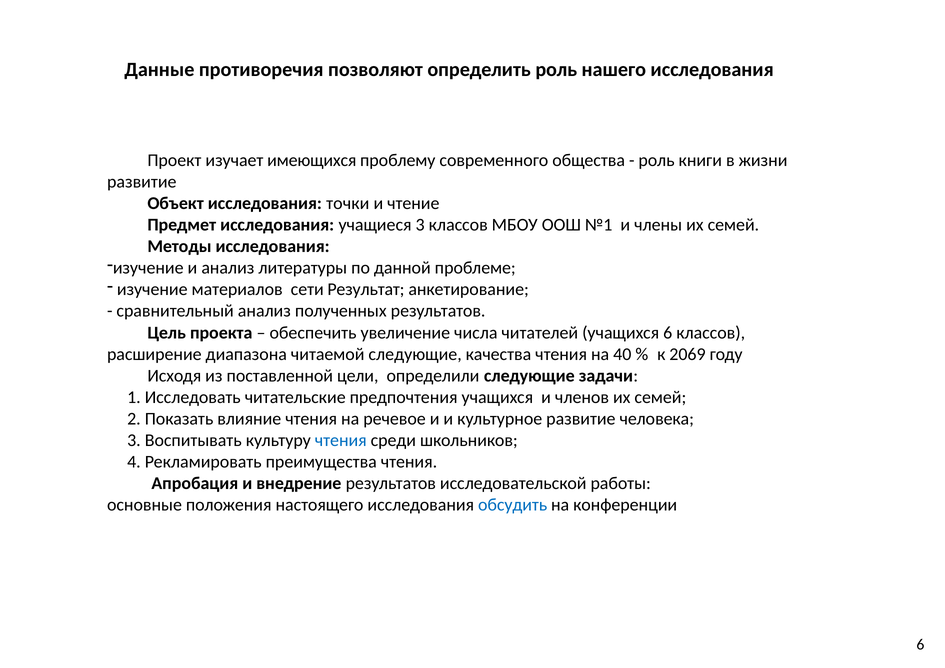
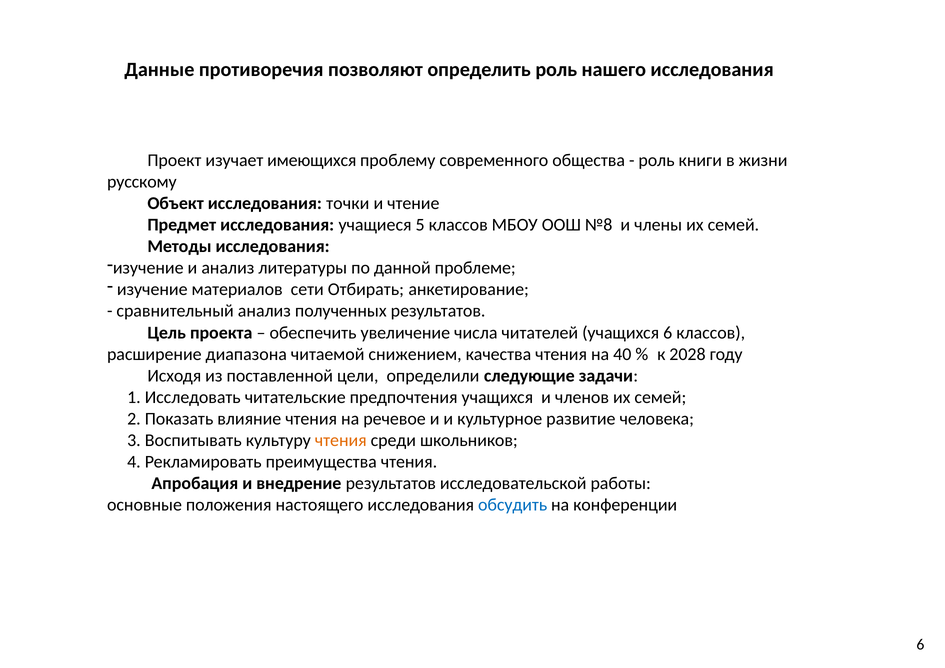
развитие at (142, 182): развитие -> русскому
учащиеся 3: 3 -> 5
№1: №1 -> №8
Результат: Результат -> Отбирать
читаемой следующие: следующие -> снижением
2069: 2069 -> 2028
чтения at (341, 440) colour: blue -> orange
